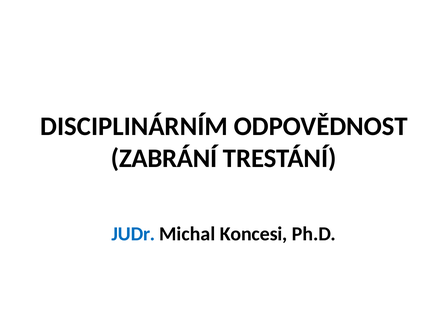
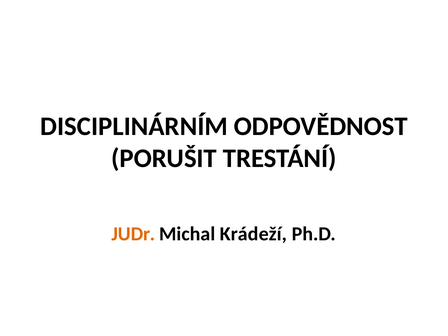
ZABRÁNÍ: ZABRÁNÍ -> PORUŠIT
JUDr colour: blue -> orange
Koncesi: Koncesi -> Krádeží
